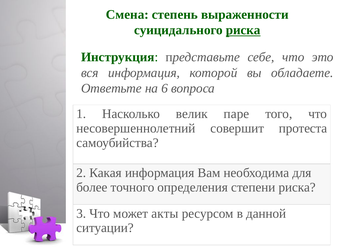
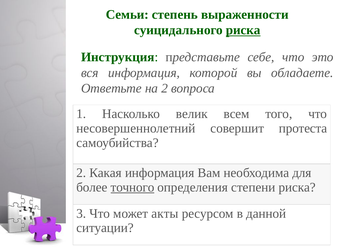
Смена: Смена -> Семьи
на 6: 6 -> 2
паре: паре -> всем
точного underline: none -> present
